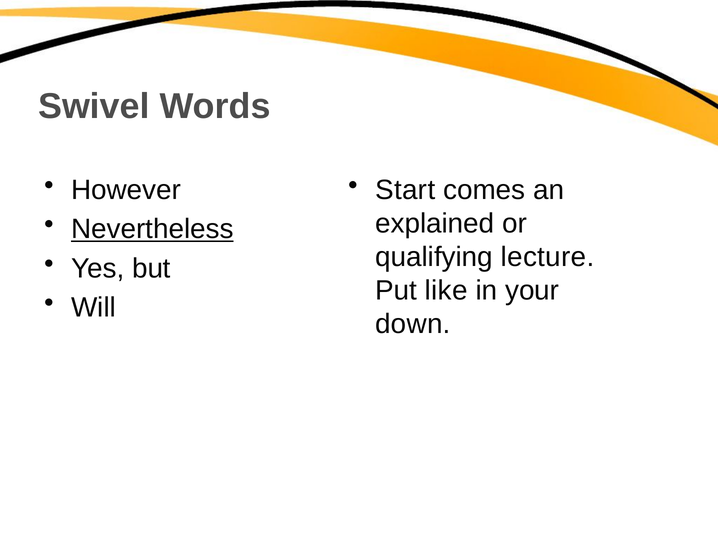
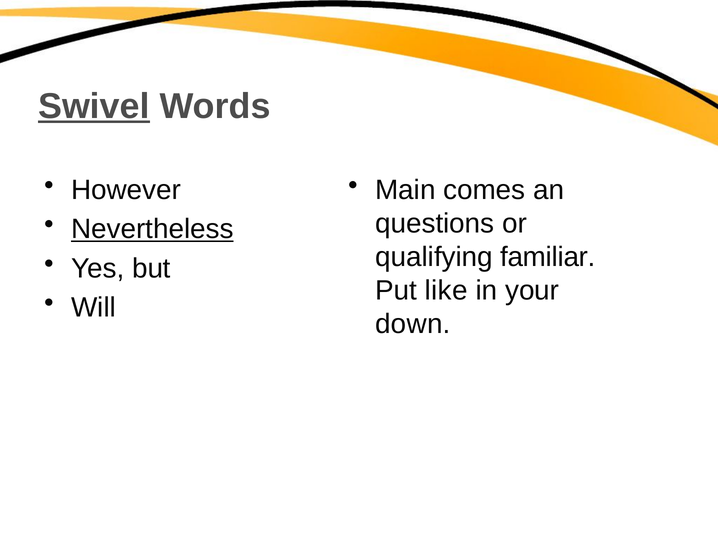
Swivel underline: none -> present
Start: Start -> Main
explained: explained -> questions
lecture: lecture -> familiar
